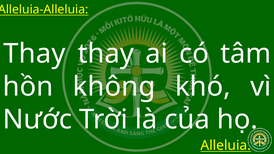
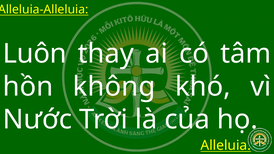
Thay at (34, 54): Thay -> Luôn
